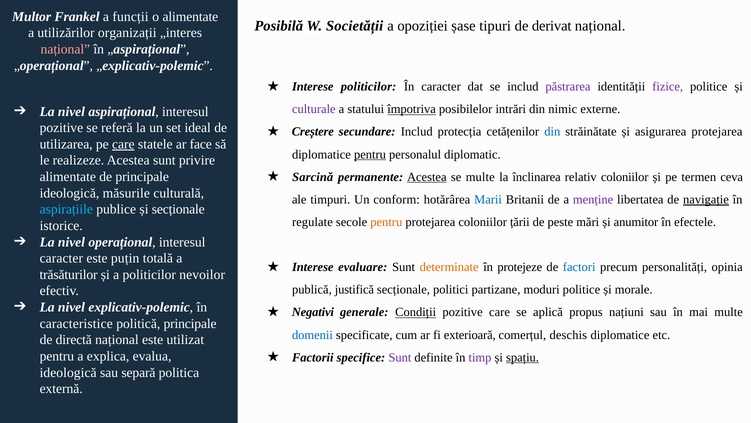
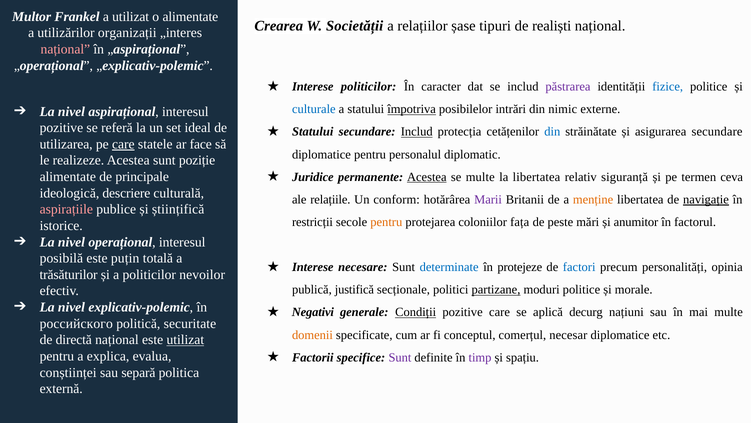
a funcții: funcții -> utilizat
Posibilă: Posibilă -> Crearea
opoziției: opoziției -> relațiilor
derivat: derivat -> realiști
fizice colour: purple -> blue
culturale colour: purple -> blue
Creștere at (313, 132): Creștere -> Statului
Includ at (417, 132) underline: none -> present
asigurarea protejarea: protejarea -> secundare
pentru at (370, 154) underline: present -> none
privire: privire -> poziție
Sarcină: Sarcină -> Juridice
la înclinarea: înclinarea -> libertatea
relativ coloniilor: coloniilor -> siguranță
măsurile: măsurile -> descriere
timpuri: timpuri -> relațiile
Marii colour: blue -> purple
menține colour: purple -> orange
aspirațiile colour: light blue -> pink
și secționale: secționale -> științifică
regulate: regulate -> restricții
țării: țării -> fața
efectele: efectele -> factorul
caracter at (61, 258): caracter -> posibilă
evaluare: evaluare -> necesare
determinate colour: orange -> blue
partizane underline: none -> present
propus: propus -> decurg
caracteristice: caracteristice -> российского
politică principale: principale -> securitate
domenii colour: blue -> orange
exterioară: exterioară -> conceptul
deschis: deschis -> necesar
utilizat at (185, 340) underline: none -> present
spațiu underline: present -> none
ideologică at (68, 372): ideologică -> conștiinței
